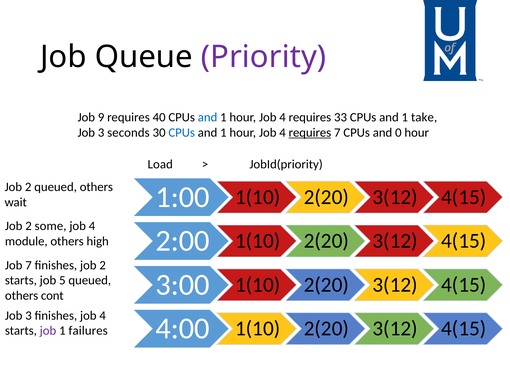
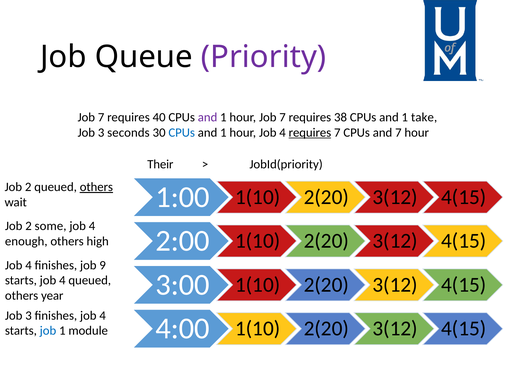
9 at (101, 117): 9 -> 7
and at (208, 117) colour: blue -> purple
4 at (283, 117): 4 -> 7
33: 33 -> 38
and 0: 0 -> 7
Load: Load -> Their
others at (96, 187) underline: none -> present
module: module -> enough
7 at (29, 266): 7 -> 4
finishes job 2: 2 -> 9
starts job 5: 5 -> 4
cont: cont -> year
job at (48, 331) colour: purple -> blue
failures: failures -> module
